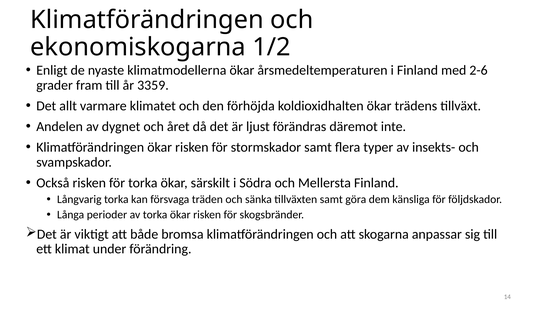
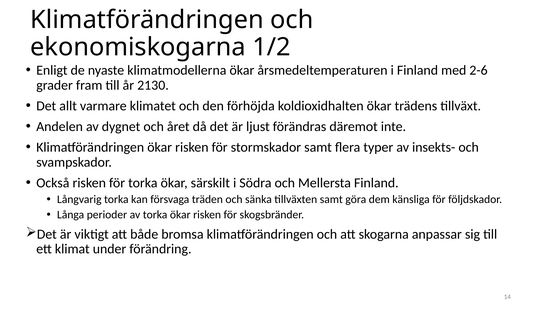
3359: 3359 -> 2130
